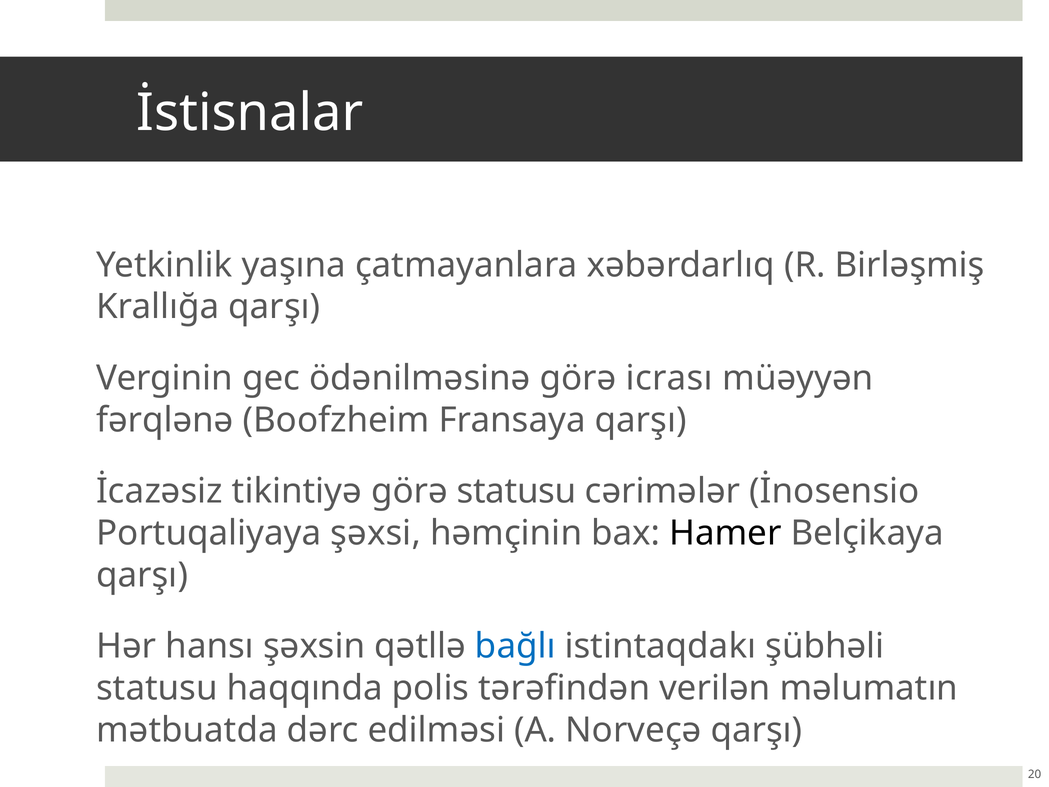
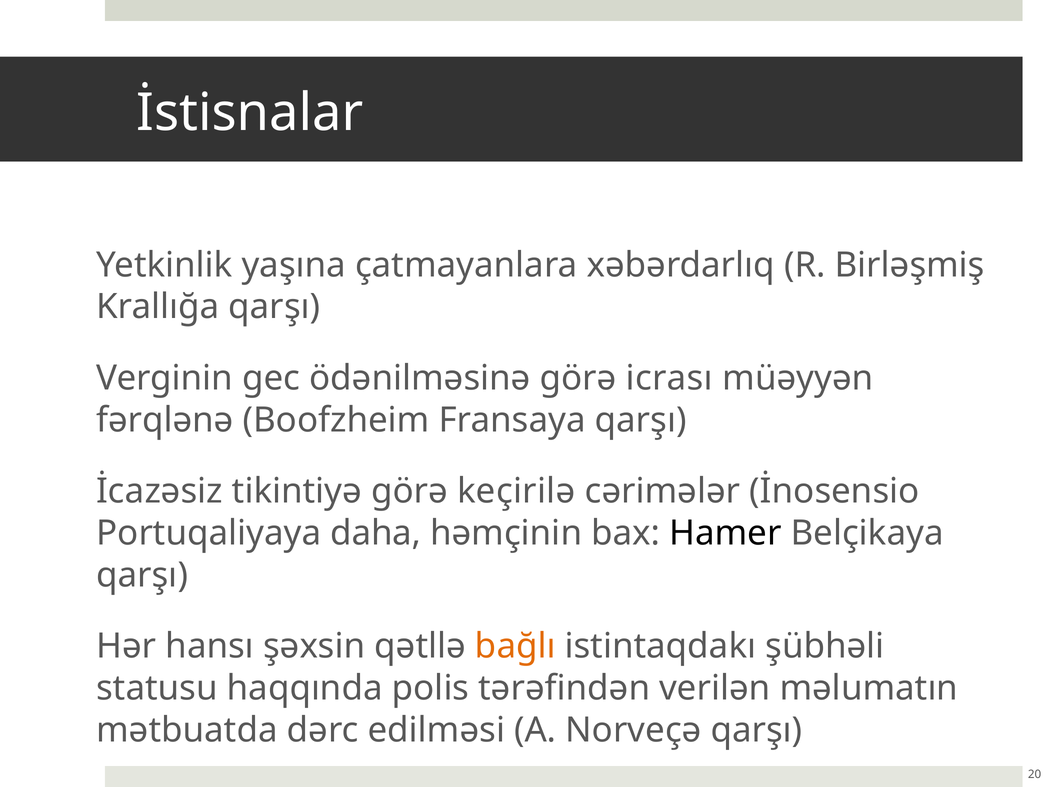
görə statusu: statusu -> keçirilə
şəxsi: şəxsi -> daha
bağlı colour: blue -> orange
